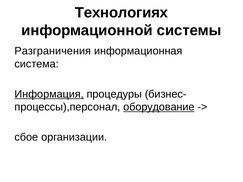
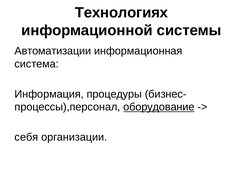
Разграничения: Разграничения -> Автоматизации
Информация underline: present -> none
сбое: сбое -> себя
